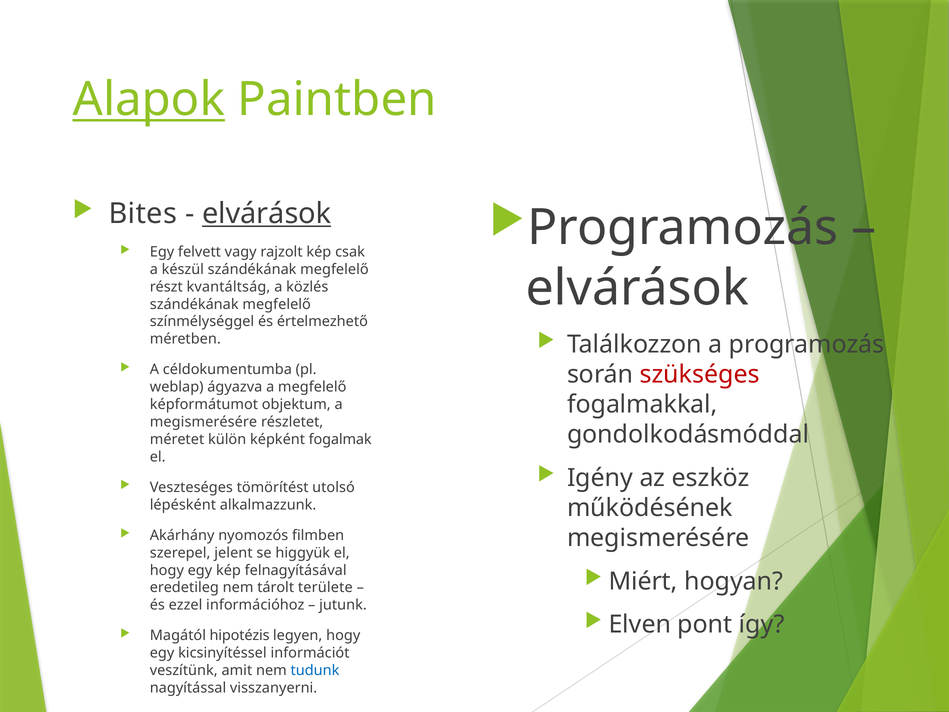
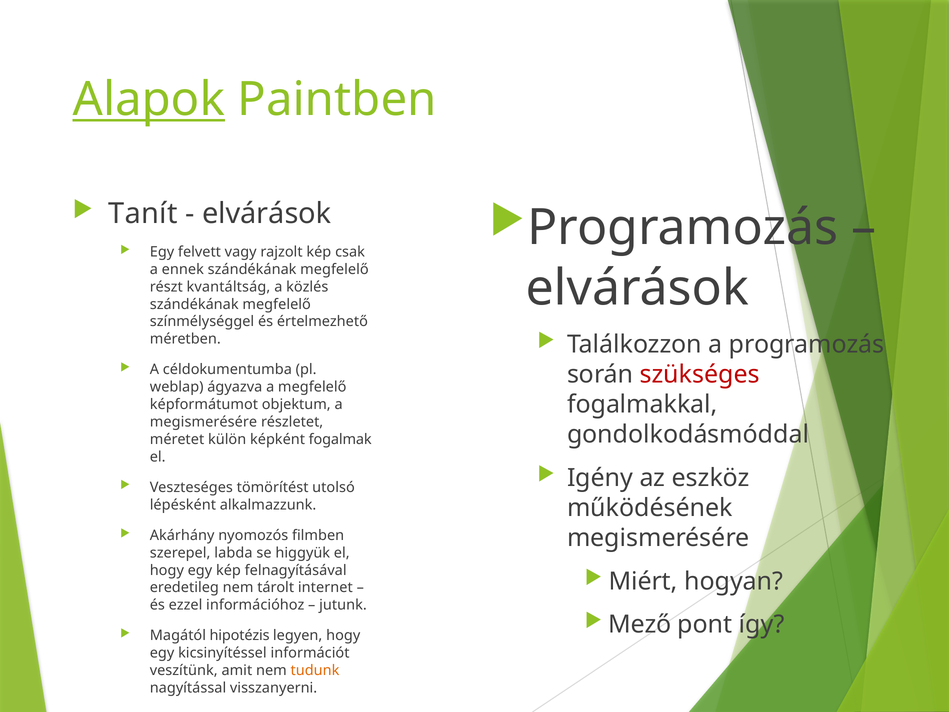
Bites: Bites -> Tanít
elvárások at (267, 214) underline: present -> none
készül: készül -> ennek
jelent: jelent -> labda
területe: területe -> internet
Elven: Elven -> Mező
tudunk colour: blue -> orange
